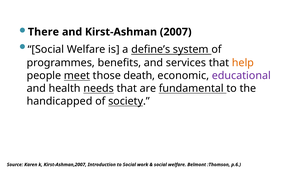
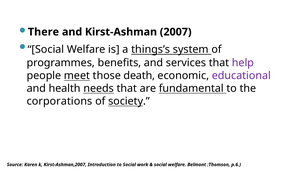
define’s: define’s -> things’s
help colour: orange -> purple
handicapped: handicapped -> corporations
